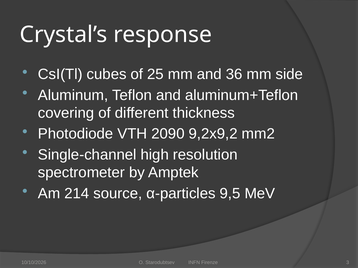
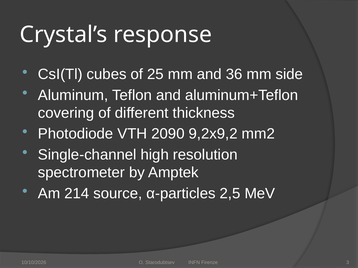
9,5: 9,5 -> 2,5
